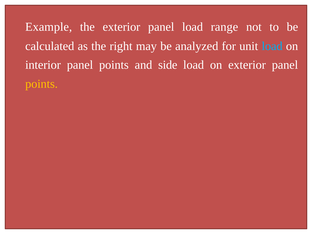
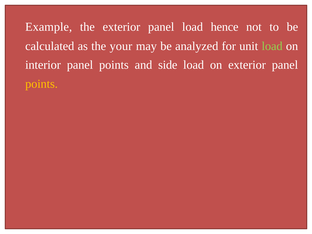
range: range -> hence
right: right -> your
load at (272, 46) colour: light blue -> light green
